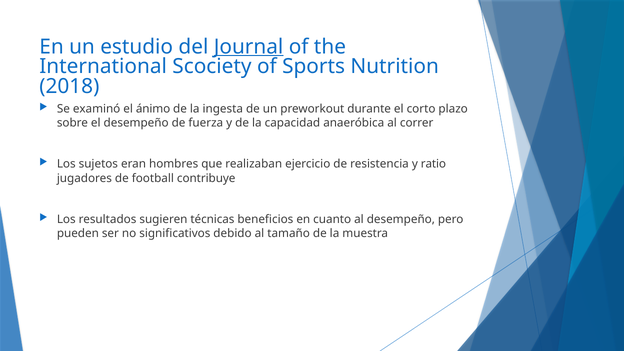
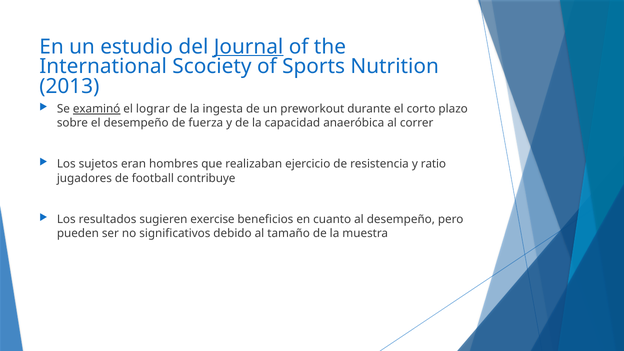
2018: 2018 -> 2013
examinó underline: none -> present
ánimo: ánimo -> lograr
técnicas: técnicas -> exercise
